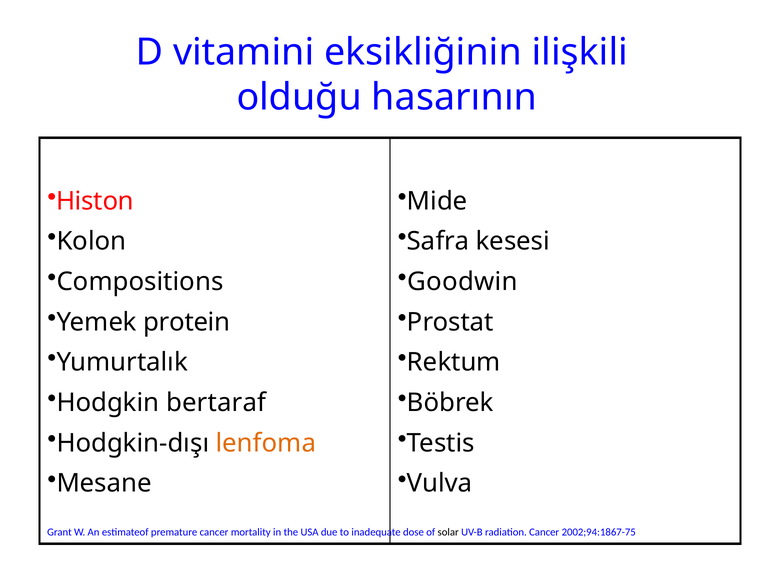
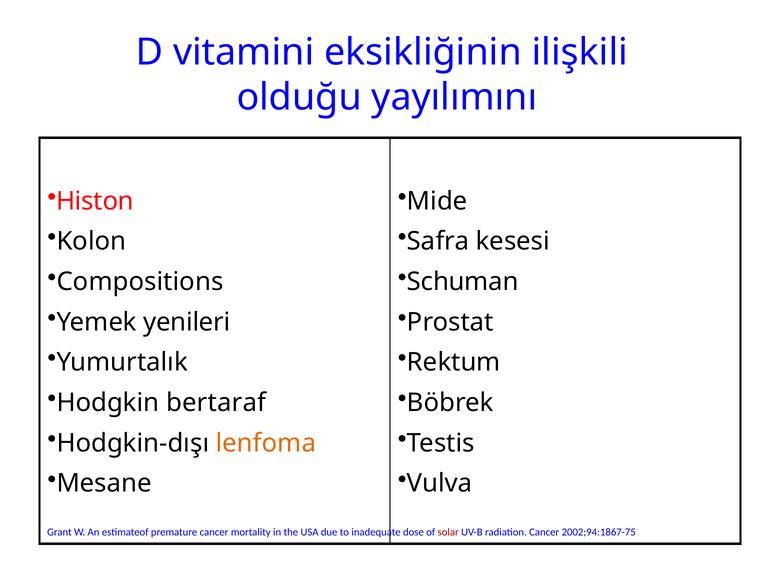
hasarının: hasarının -> yayılımını
Goodwin: Goodwin -> Schuman
protein: protein -> yenileri
solar colour: black -> red
